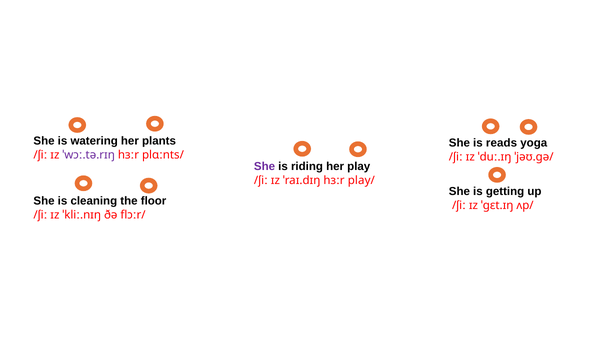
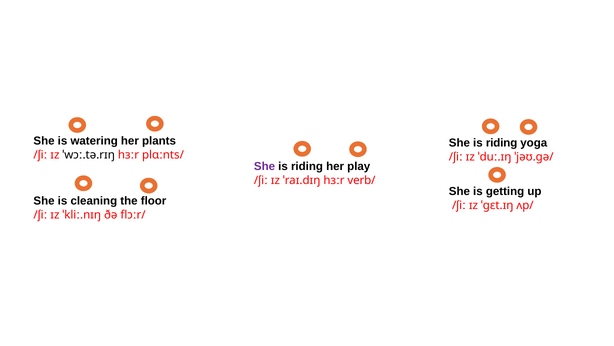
reads at (501, 143): reads -> riding
ˈwɔː.tə.rɪŋ colour: purple -> black
play/: play/ -> verb/
